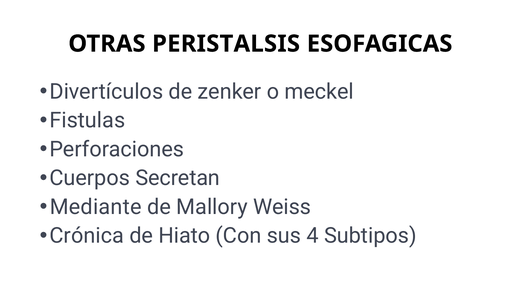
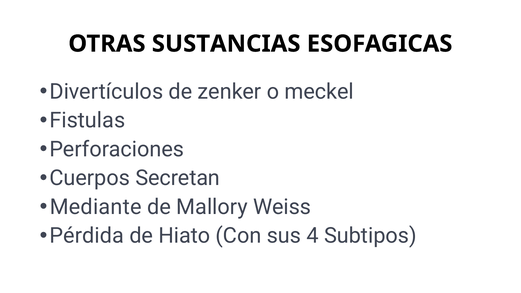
PERISTALSIS: PERISTALSIS -> SUSTANCIAS
Crónica: Crónica -> Pérdida
